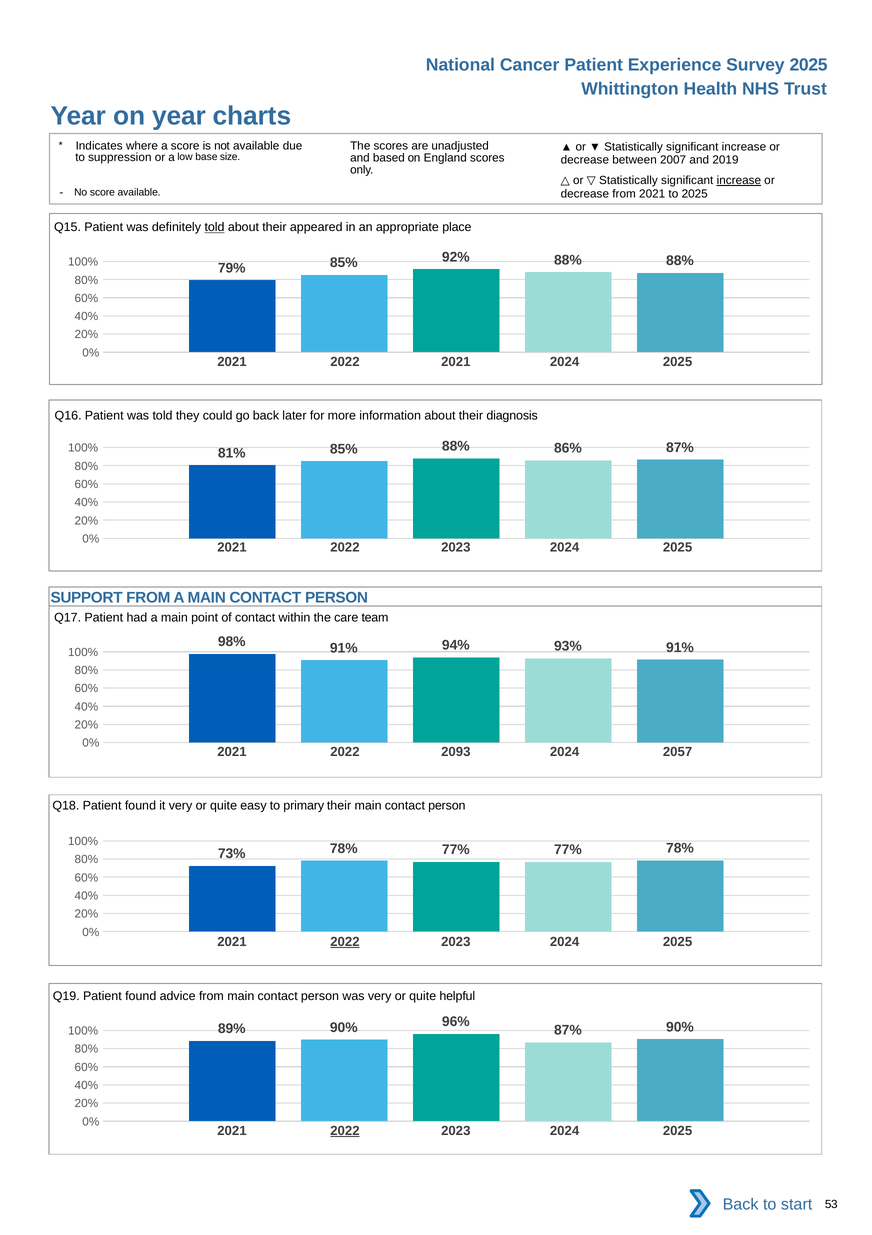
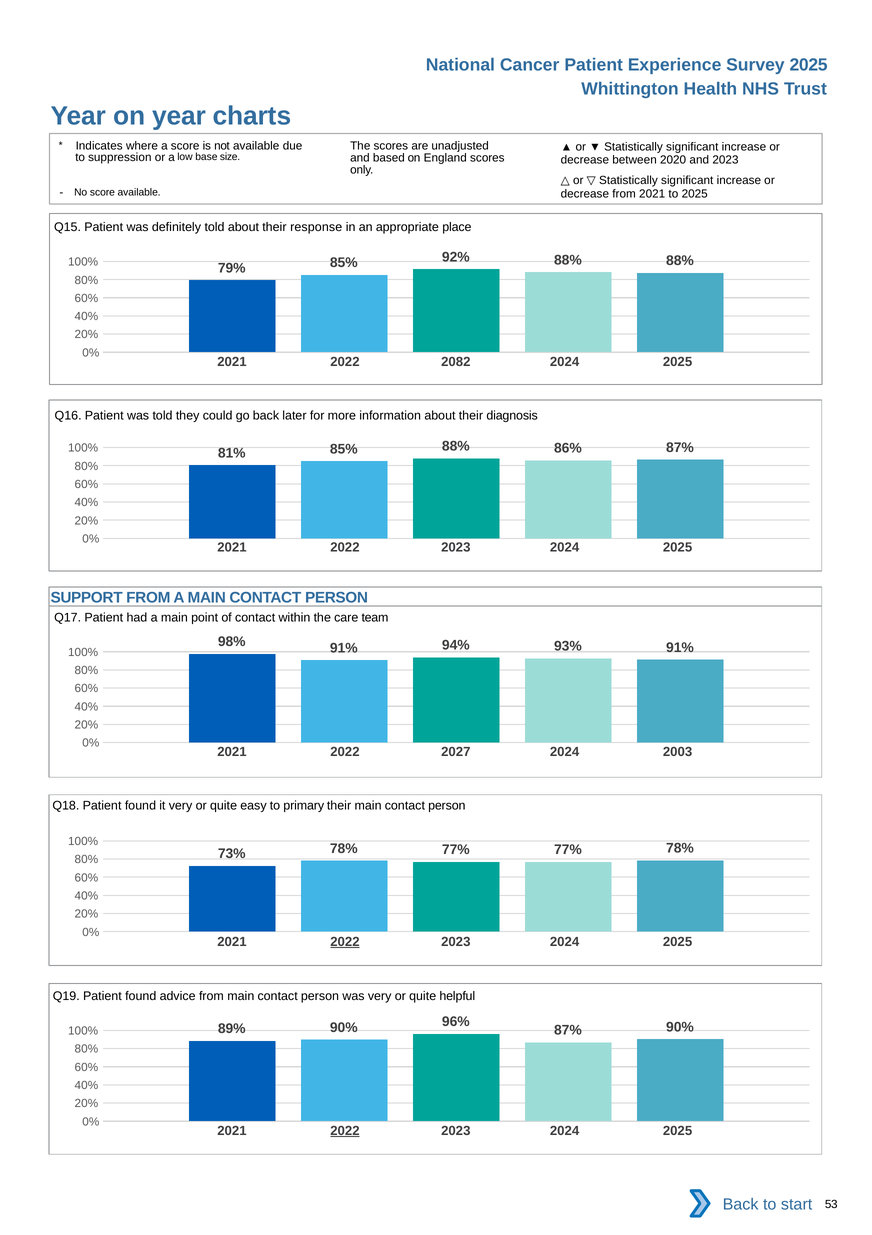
2007: 2007 -> 2020
and 2019: 2019 -> 2023
increase at (739, 180) underline: present -> none
told at (215, 227) underline: present -> none
appeared: appeared -> response
2022 2021: 2021 -> 2082
2093: 2093 -> 2027
2057: 2057 -> 2003
